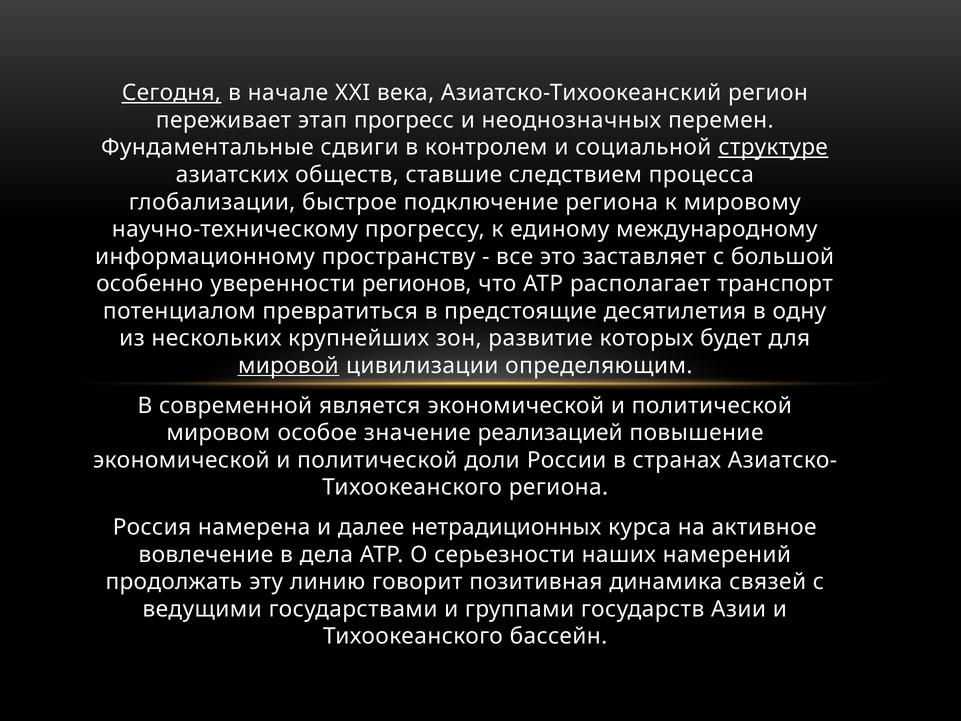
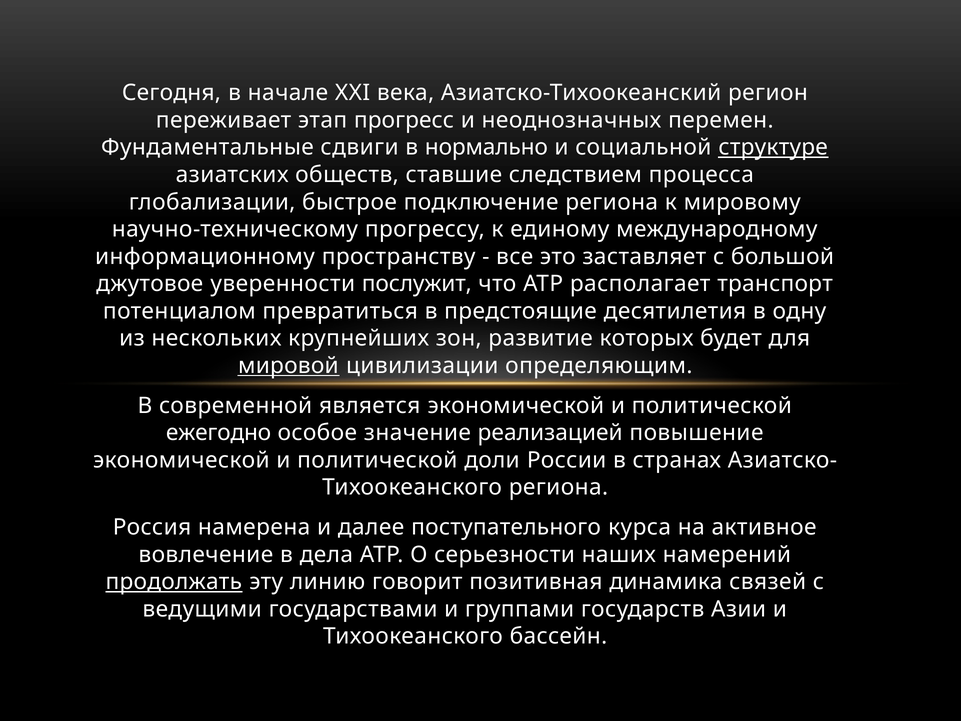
Сегодня underline: present -> none
контролем: контролем -> нормально
особенно: особенно -> джутовое
регионов: регионов -> послужит
мировом: мировом -> ежегодно
нетрадиционных: нетрадиционных -> поступательного
продолжать underline: none -> present
